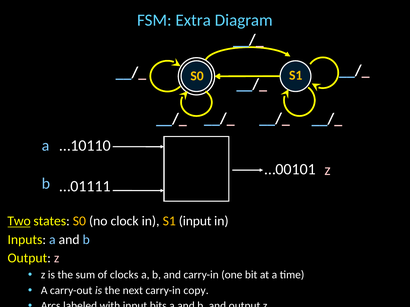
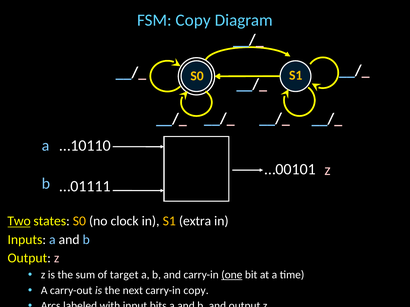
FSM Extra: Extra -> Copy
S1 input: input -> extra
clocks: clocks -> target
one underline: none -> present
